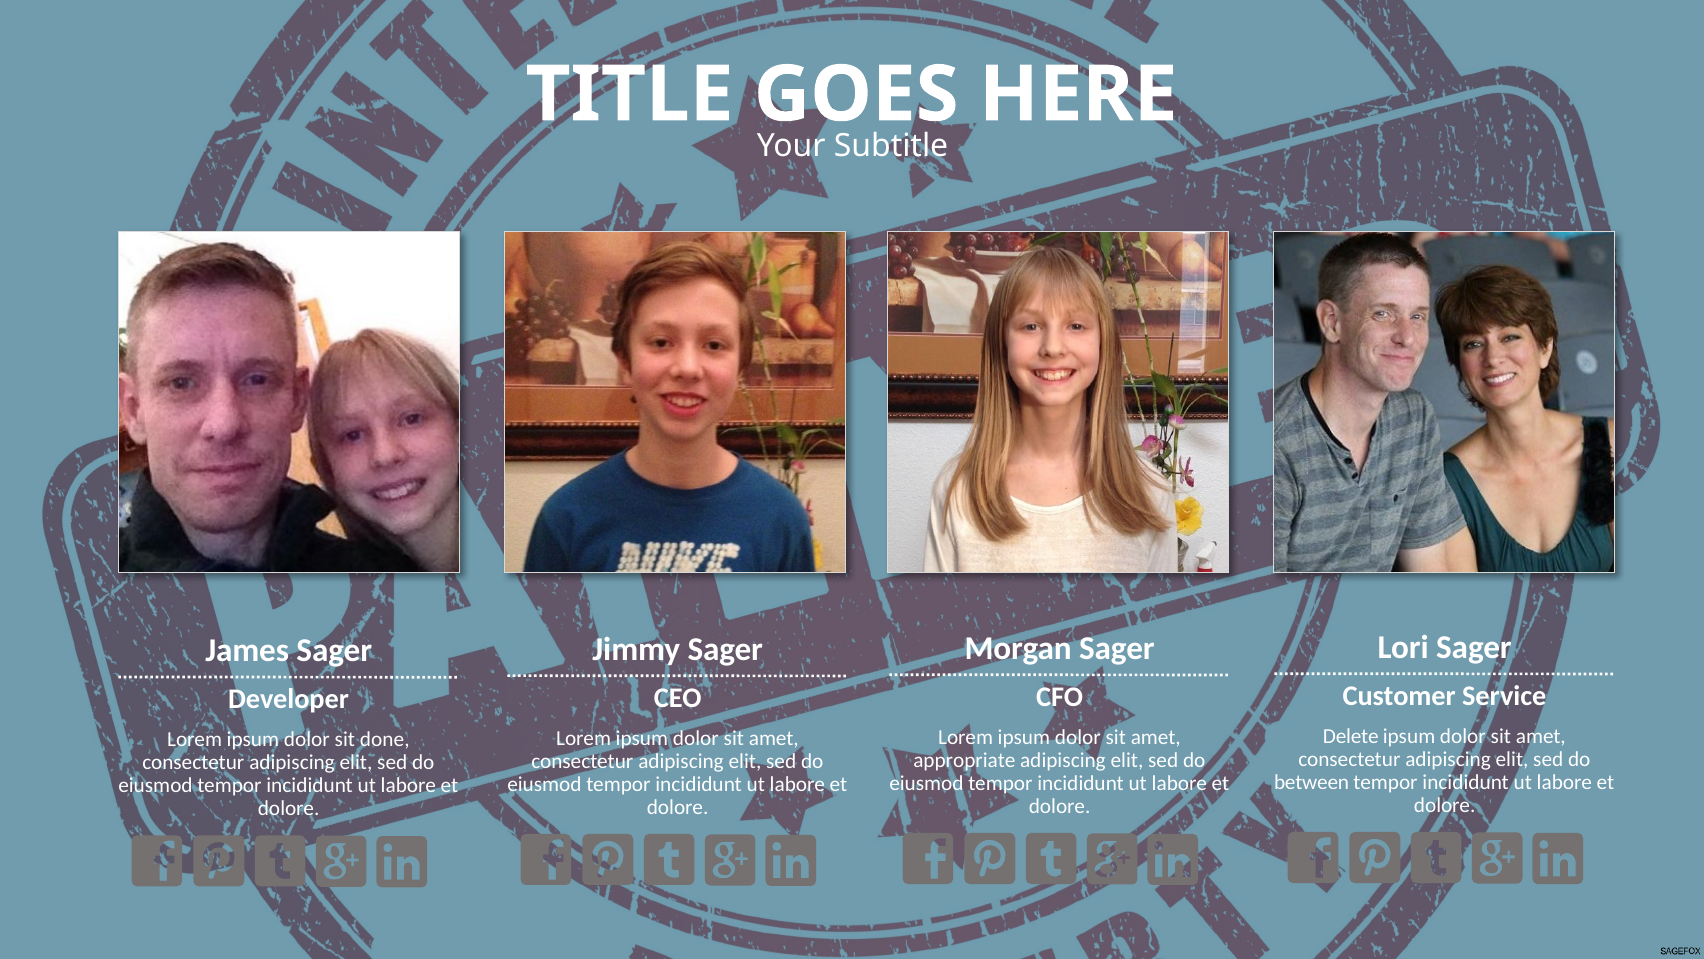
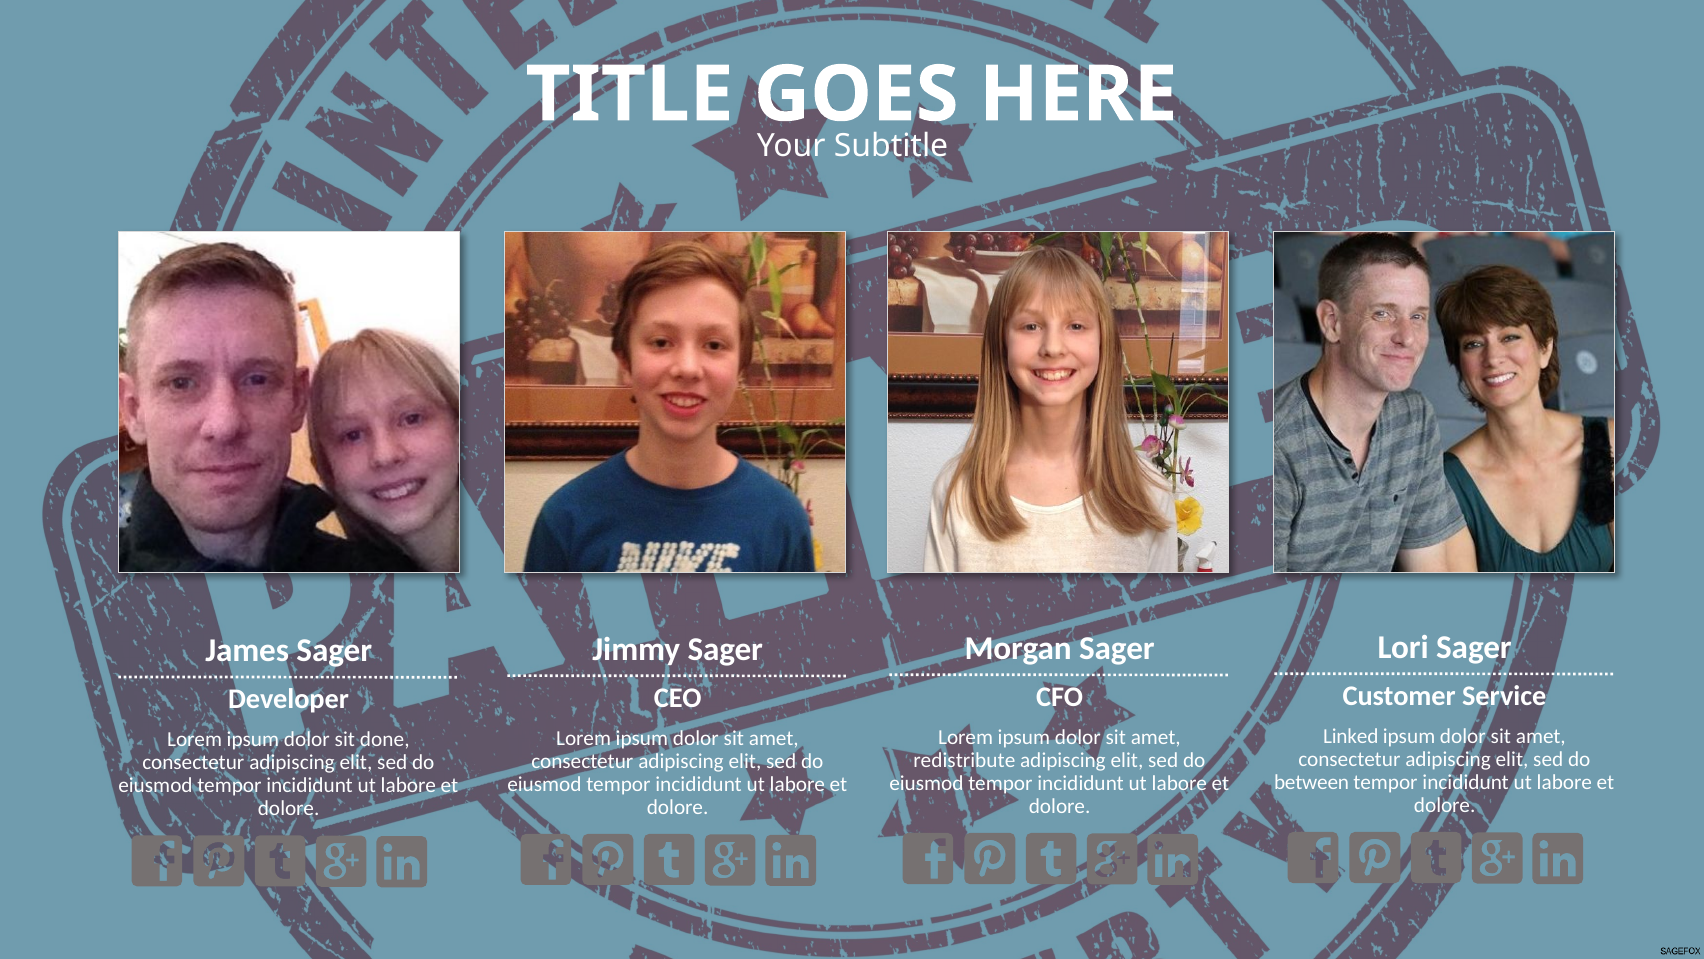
Delete: Delete -> Linked
appropriate: appropriate -> redistribute
